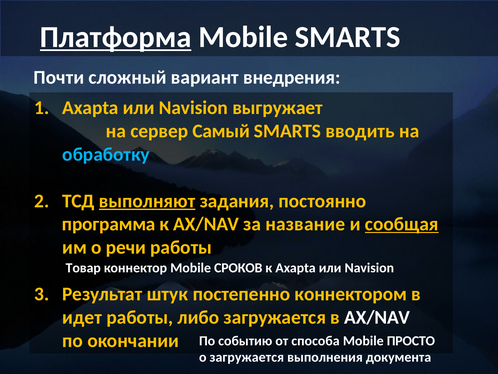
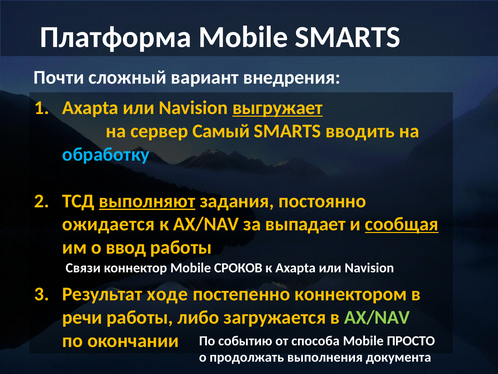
Платформа underline: present -> none
выгружает underline: none -> present
программа: программа -> ожидается
название: название -> выпадает
речи: речи -> ввод
Товар: Товар -> Связи
штук: штук -> ходе
идет: идет -> речи
AX/NAV at (377, 317) colour: white -> light green
о загружается: загружается -> продолжать
